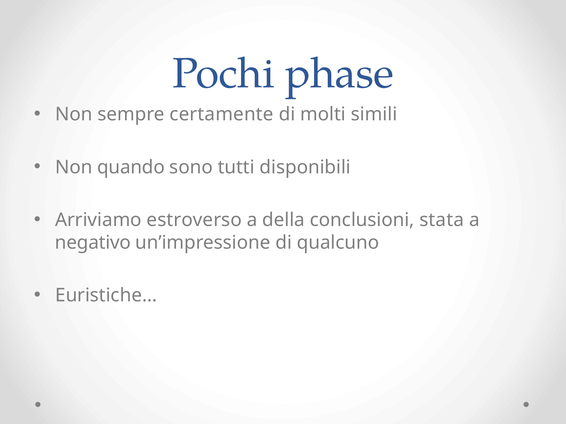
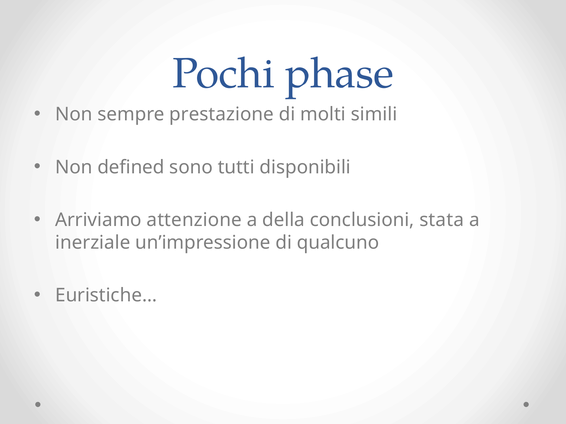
certamente: certamente -> prestazione
quando: quando -> defined
estroverso: estroverso -> attenzione
negativo: negativo -> inerziale
